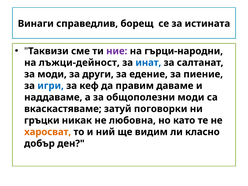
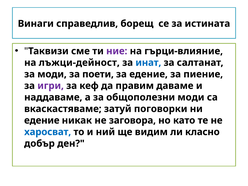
гърци-народни: гърци-народни -> гърци-влияние
други: други -> поети
игри colour: blue -> purple
гръцки at (42, 120): гръцки -> едение
любовна: любовна -> заговора
харосват colour: orange -> blue
